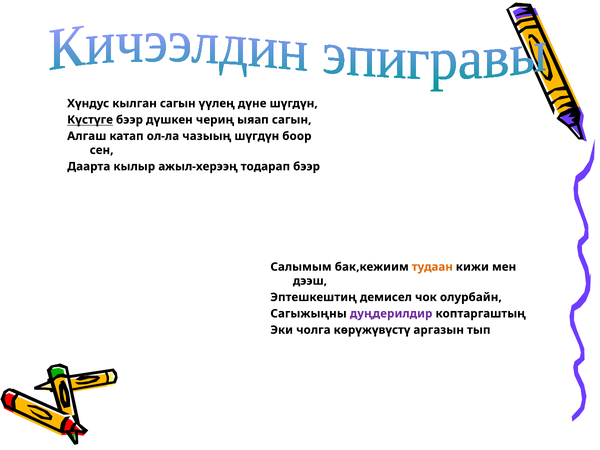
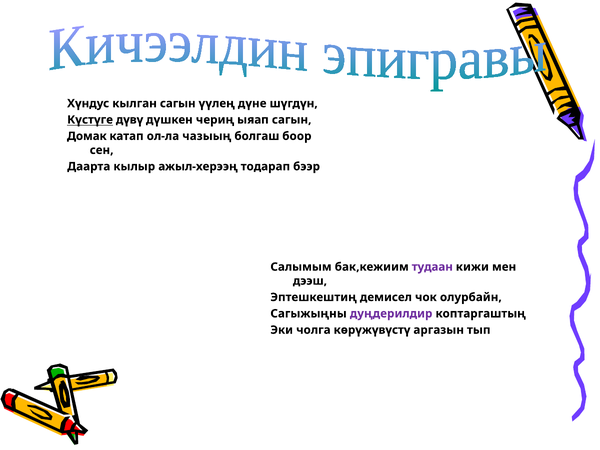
Күстүге бээр: бээр -> дүвү
Алгаш: Алгаш -> Домак
чазыың шүгдүн: шүгдүн -> болгаш
тудаан colour: orange -> purple
